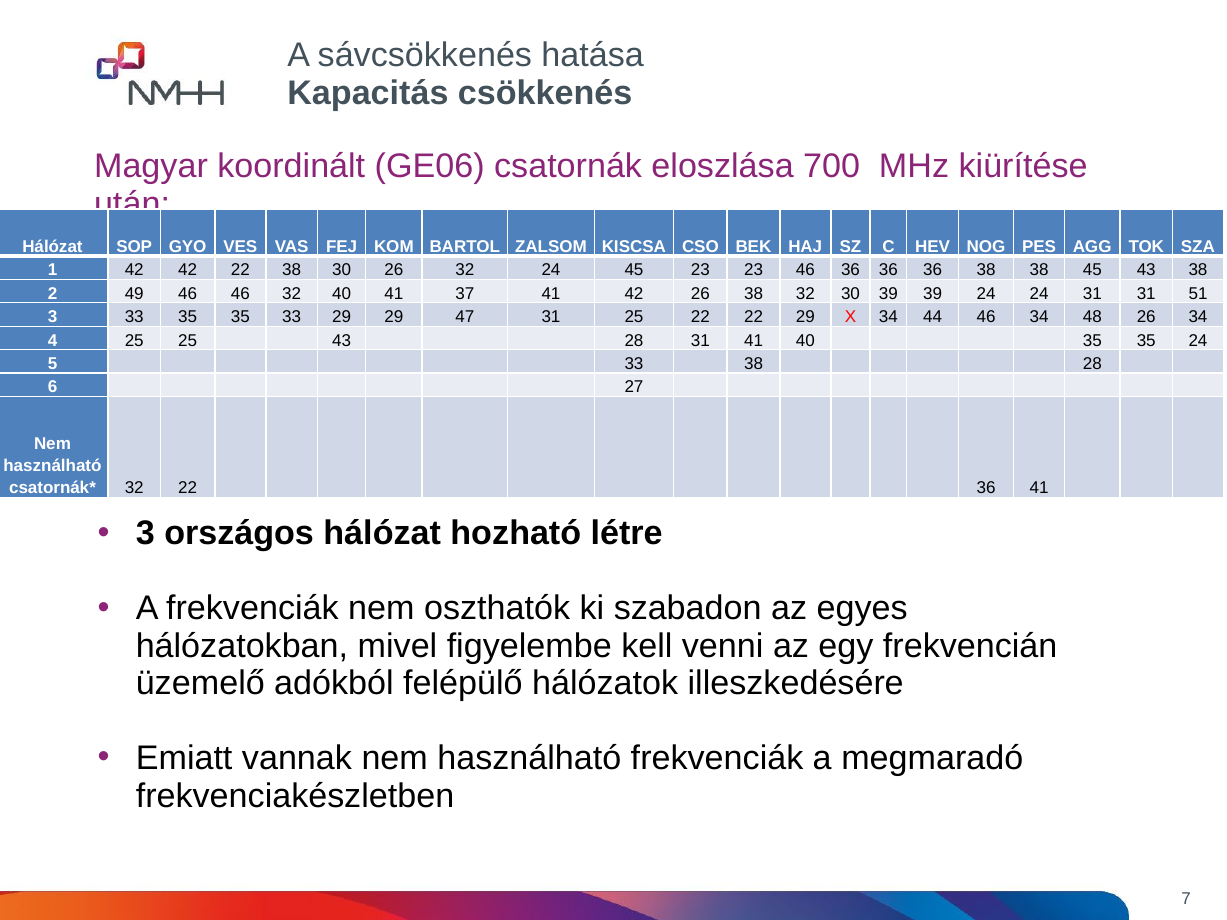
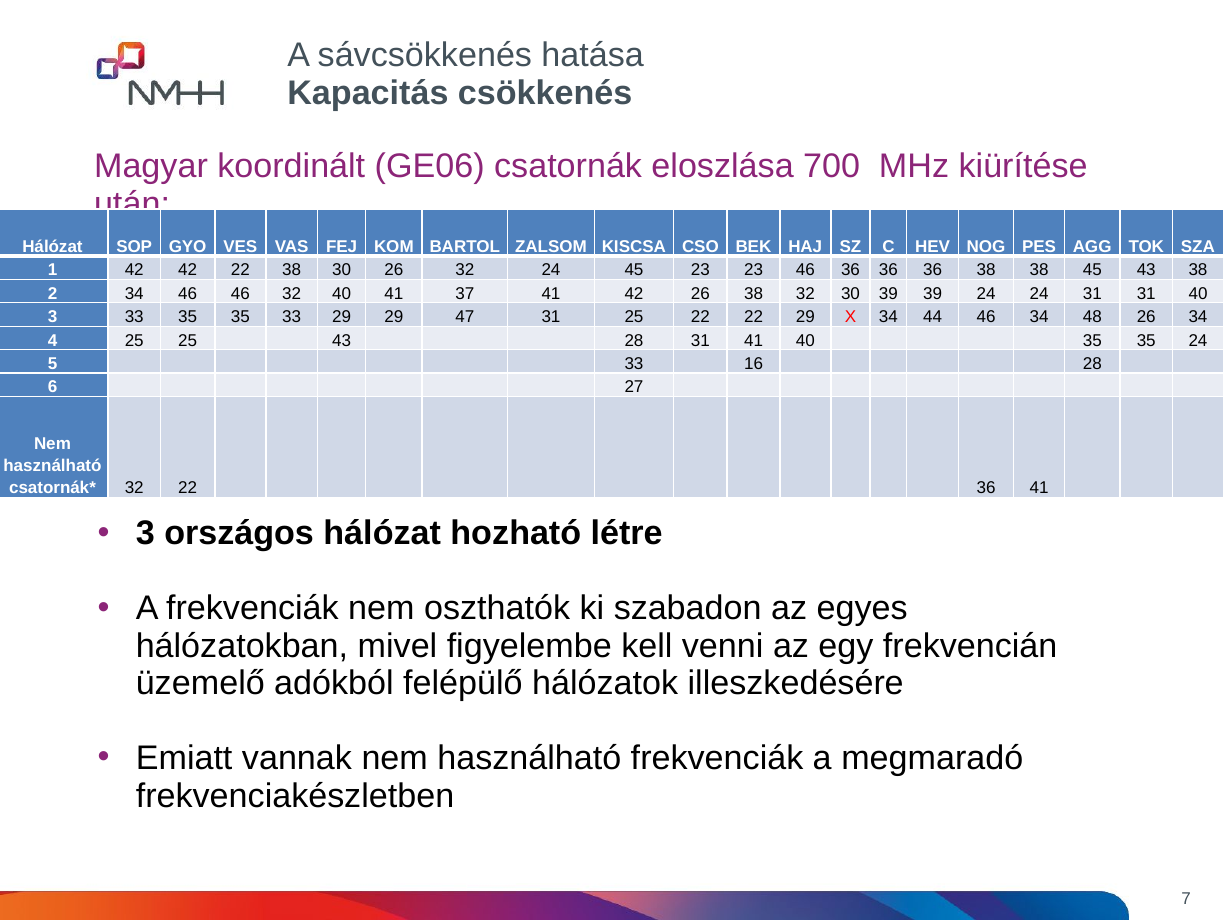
2 49: 49 -> 34
31 51: 51 -> 40
33 38: 38 -> 16
